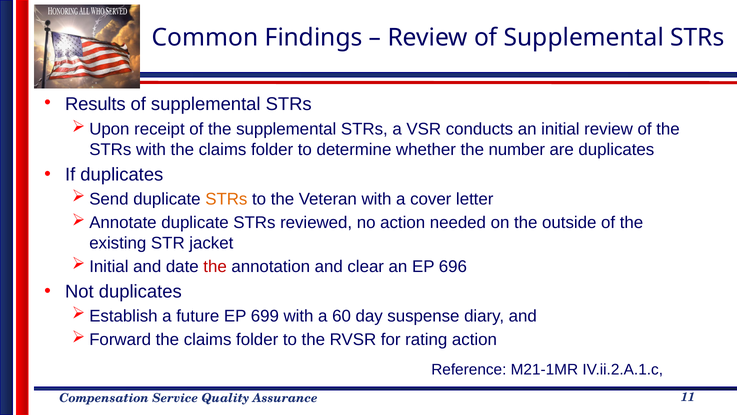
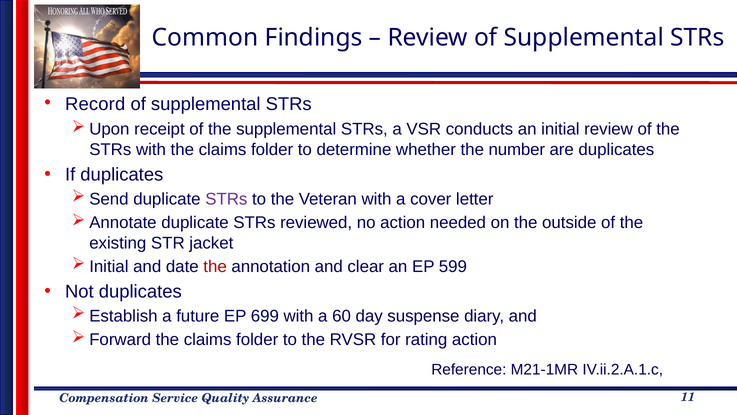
Results: Results -> Record
STRs at (226, 199) colour: orange -> purple
696: 696 -> 599
